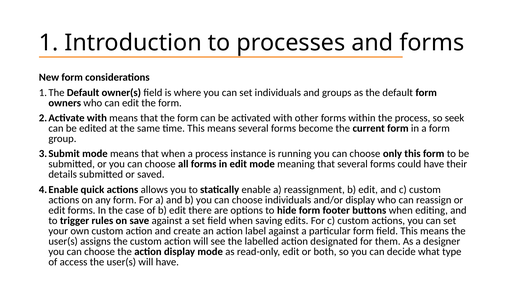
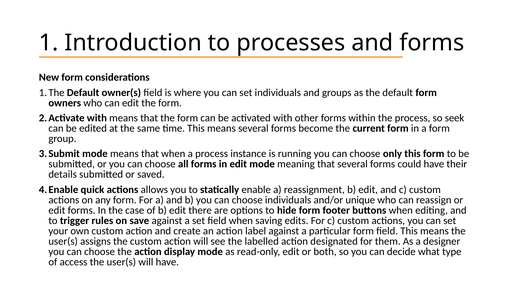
and/or display: display -> unique
